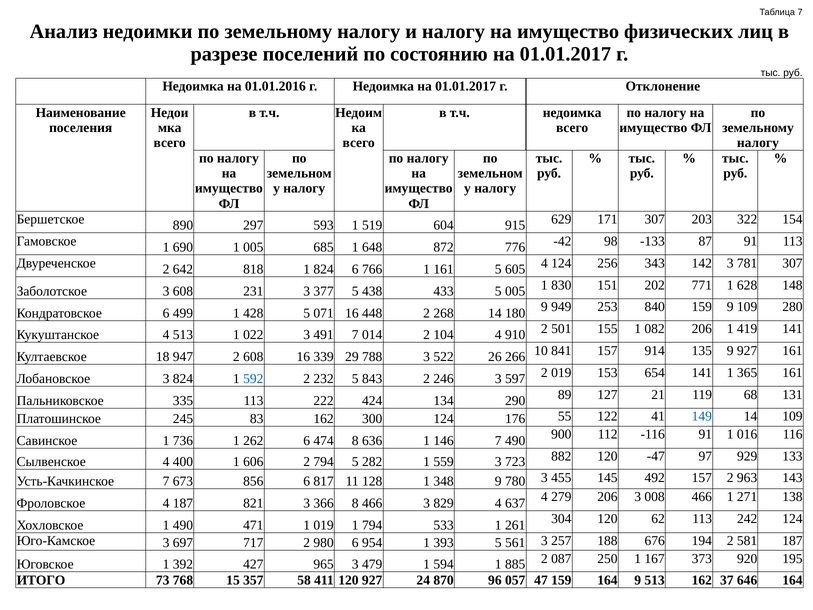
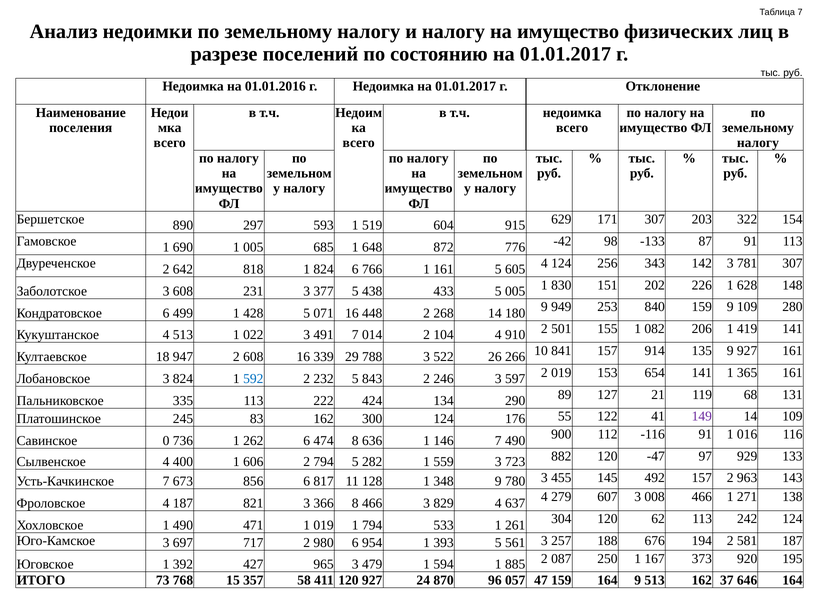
771: 771 -> 226
149 colour: blue -> purple
Савинское 1: 1 -> 0
279 206: 206 -> 607
